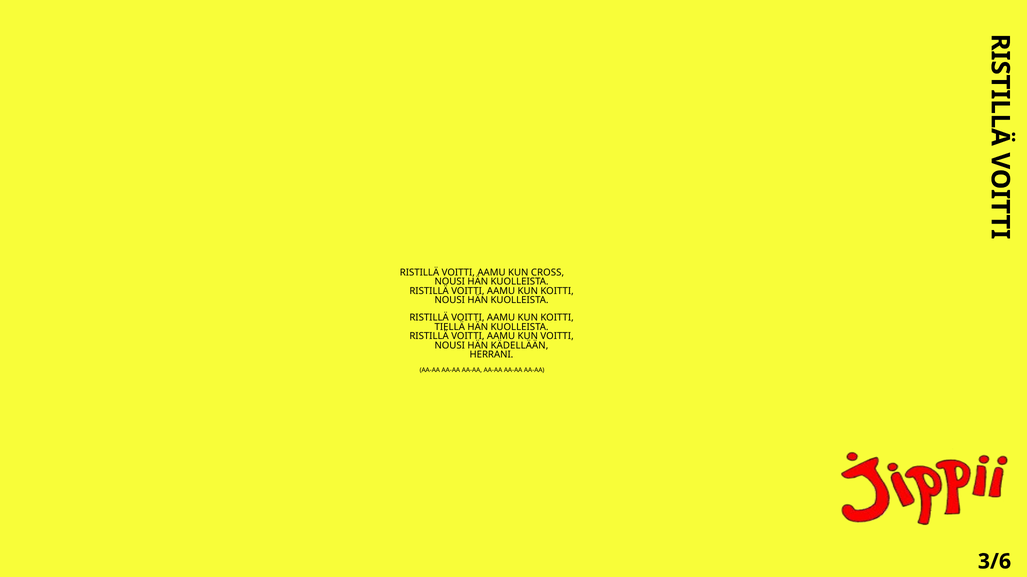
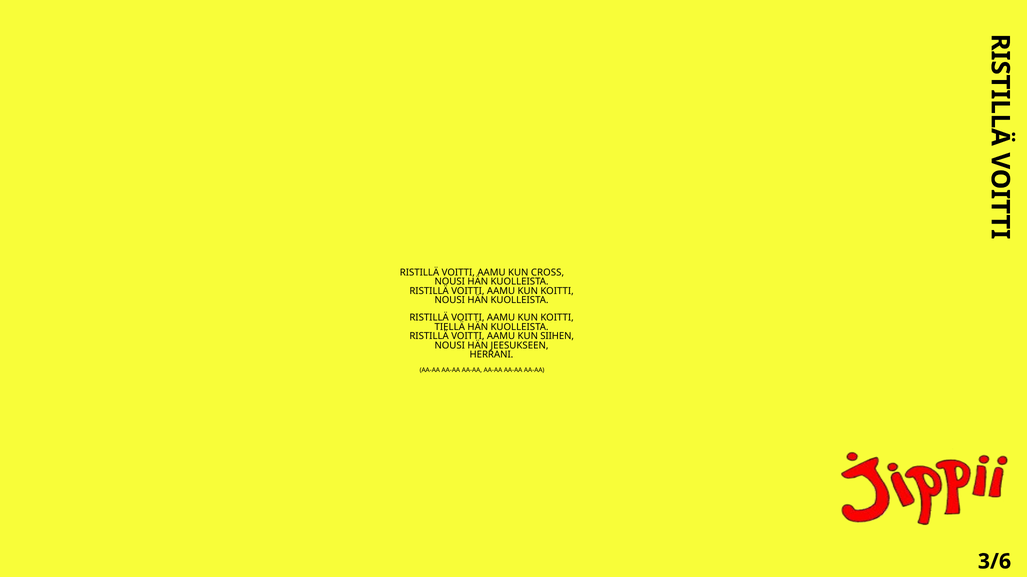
KUN VOITTI: VOITTI -> SIIHEN
KÄDELLÄÄN: KÄDELLÄÄN -> JEESUKSEEN
